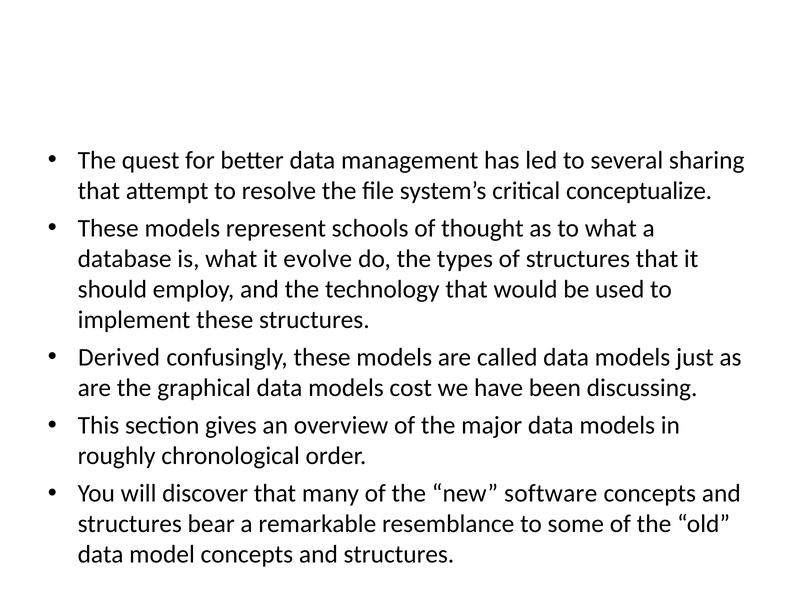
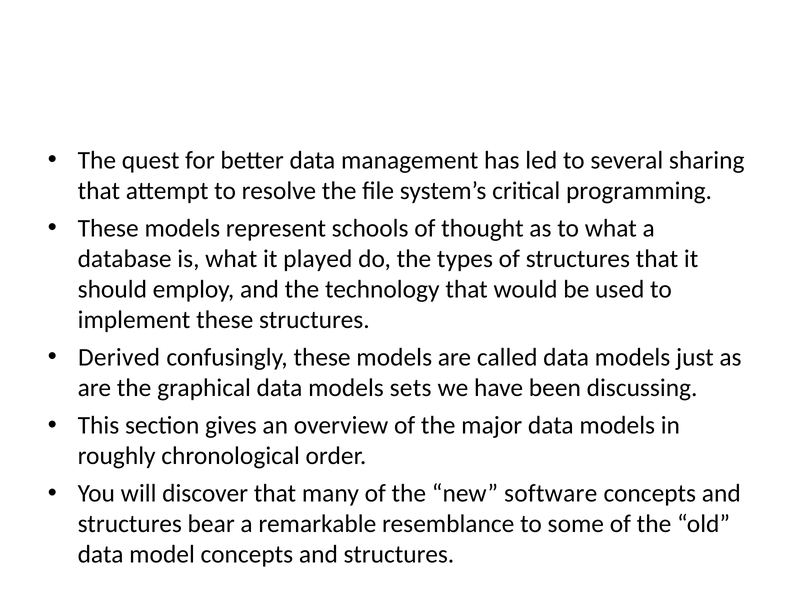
conceptualize: conceptualize -> programming
evolve: evolve -> played
cost: cost -> sets
